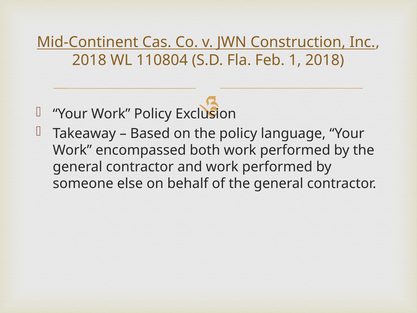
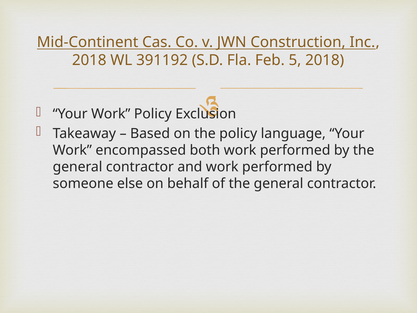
110804: 110804 -> 391192
1: 1 -> 5
